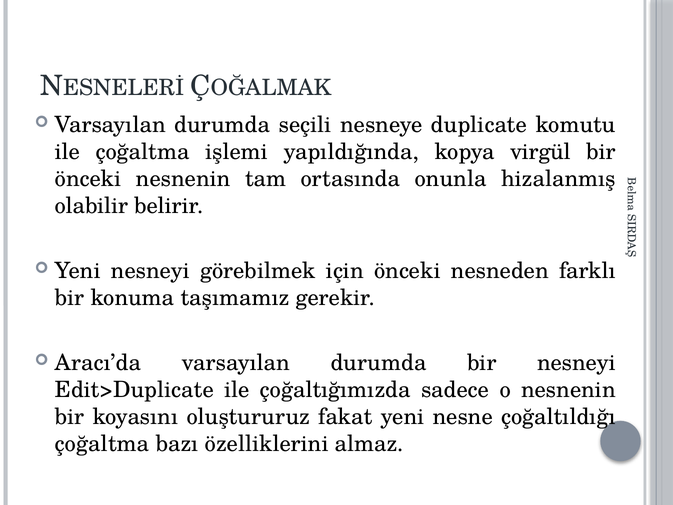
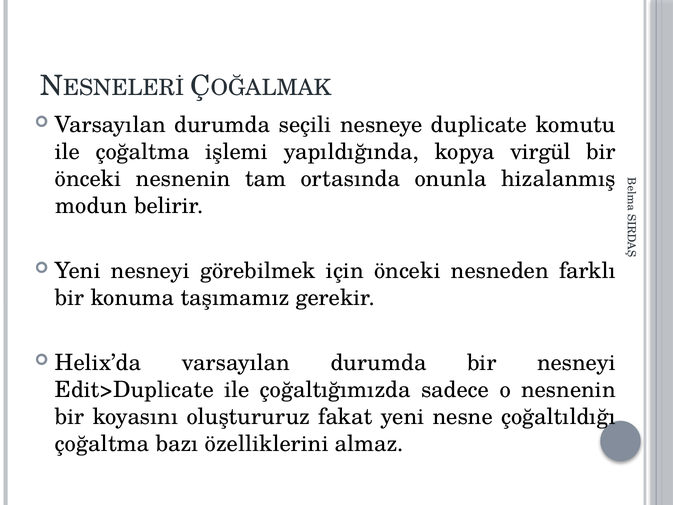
olabilir: olabilir -> modun
Aracı’da: Aracı’da -> Helix’da
